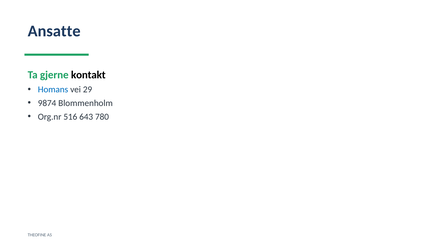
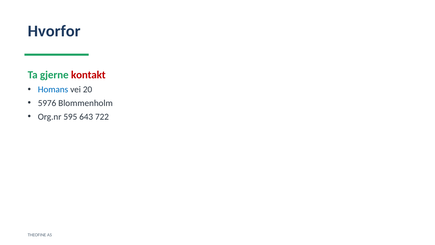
Ansatte: Ansatte -> Hvorfor
kontakt colour: black -> red
29: 29 -> 20
9874: 9874 -> 5976
516: 516 -> 595
780: 780 -> 722
